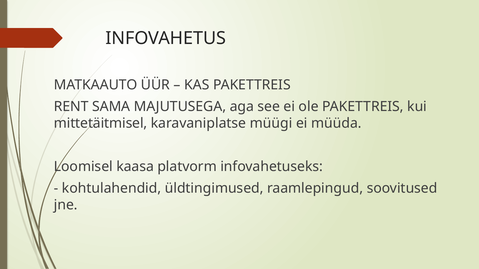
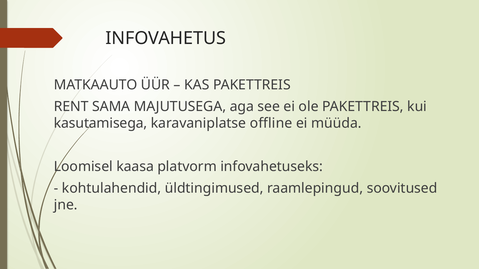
mittetäitmisel: mittetäitmisel -> kasutamisega
müügi: müügi -> offline
